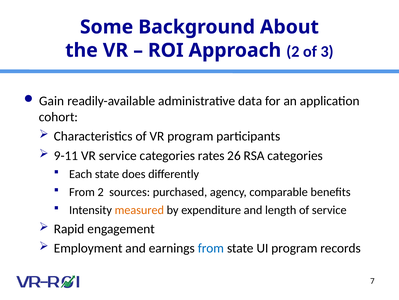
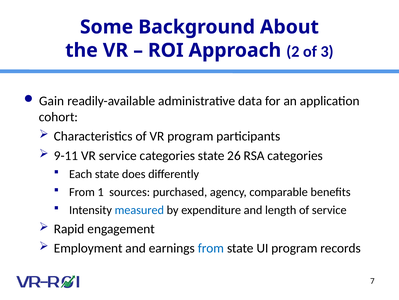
categories rates: rates -> state
From 2: 2 -> 1
measured colour: orange -> blue
